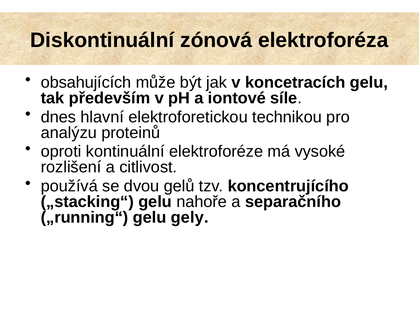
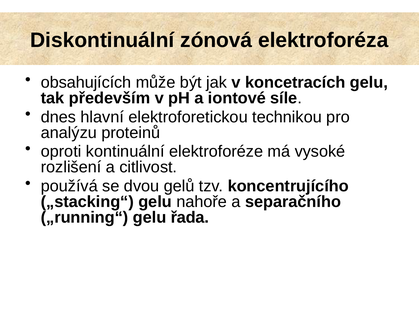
gely: gely -> řada
